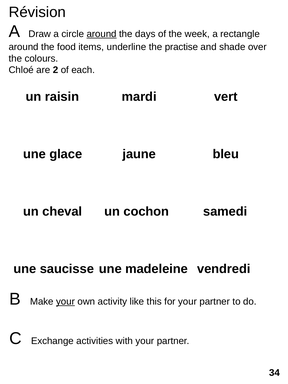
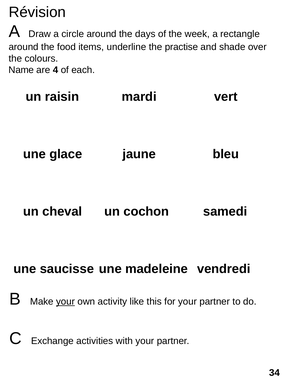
around at (102, 34) underline: present -> none
Chloé: Chloé -> Name
2: 2 -> 4
